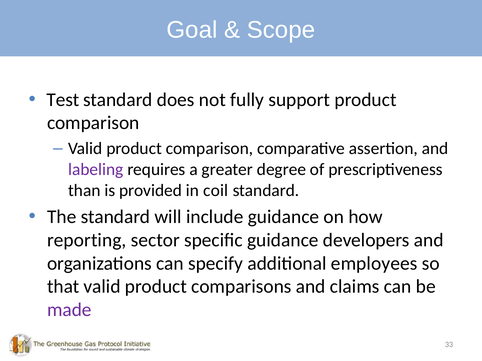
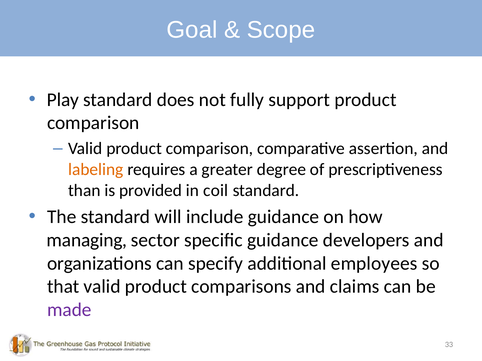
Test: Test -> Play
labeling colour: purple -> orange
reporting: reporting -> managing
